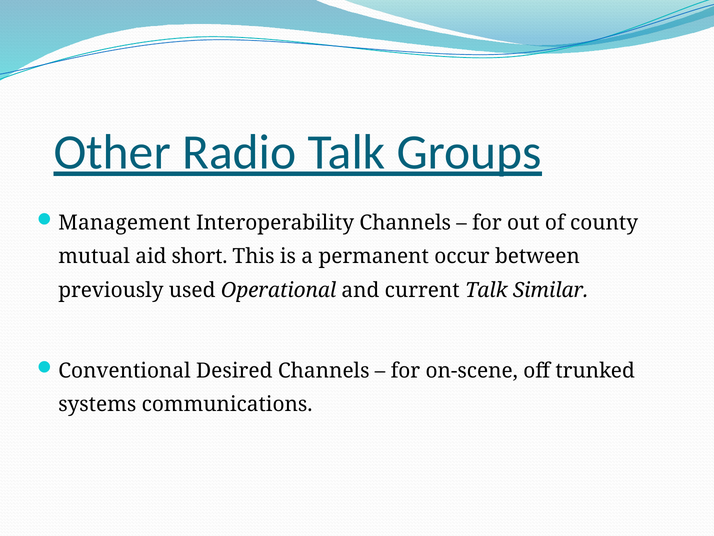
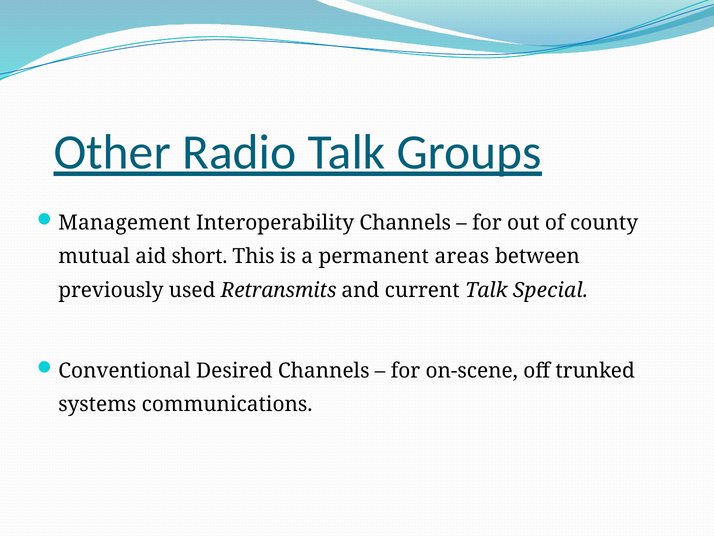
occur: occur -> areas
Operational: Operational -> Retransmits
Similar: Similar -> Special
